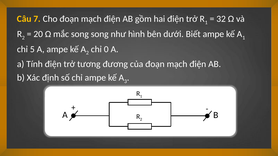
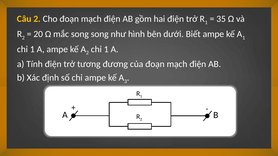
Câu 7: 7 -> 2
32: 32 -> 35
5 at (32, 49): 5 -> 1
2 chỉ 0: 0 -> 1
